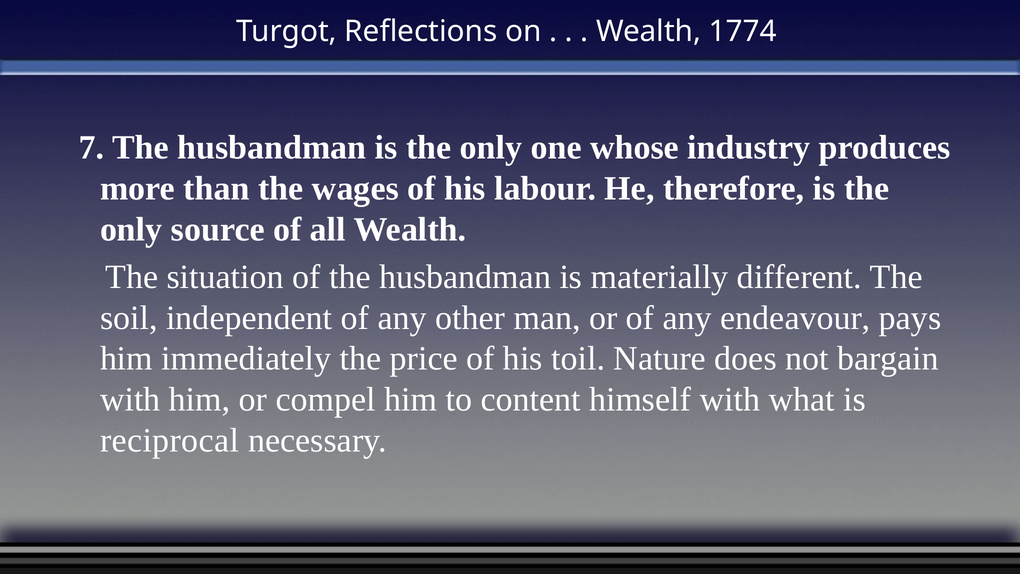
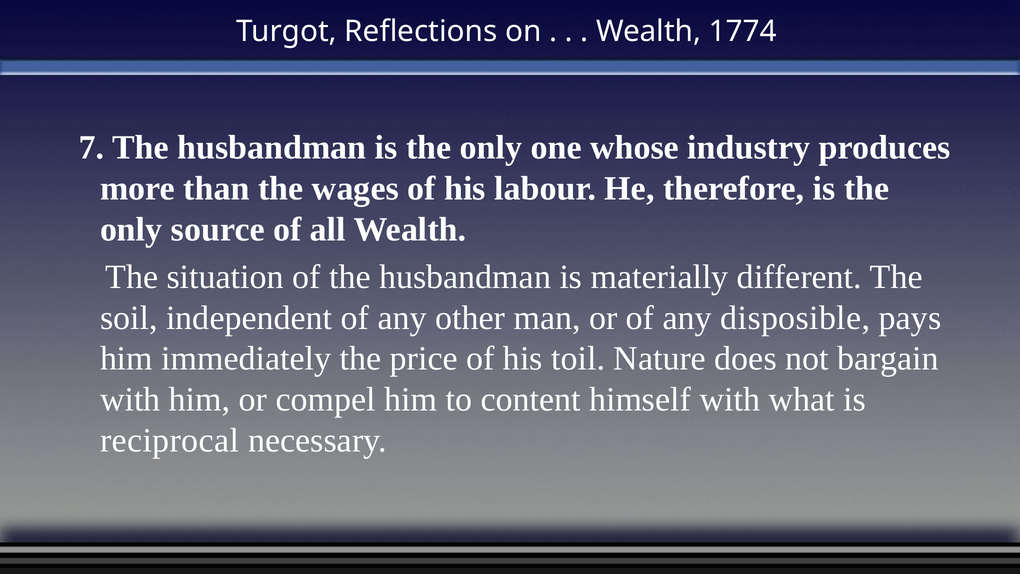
endeavour: endeavour -> disposible
